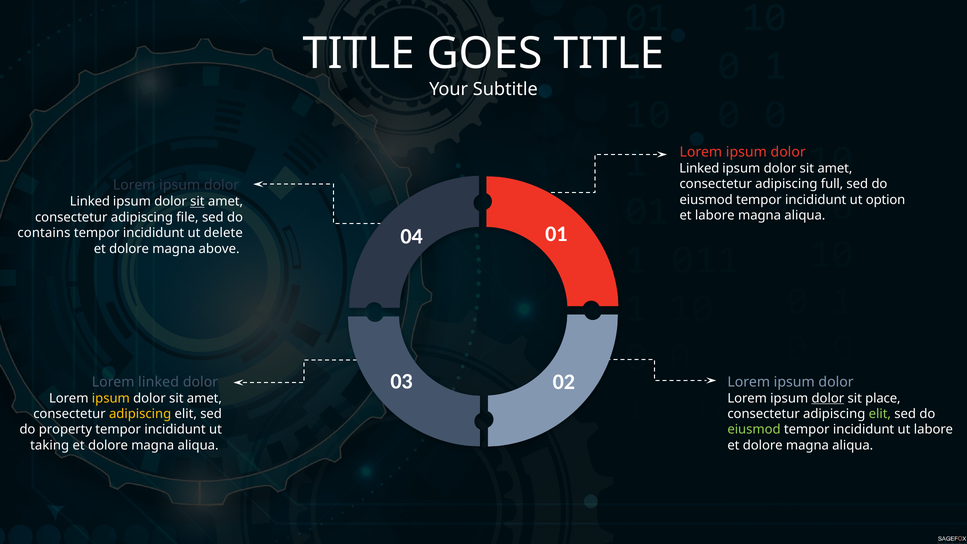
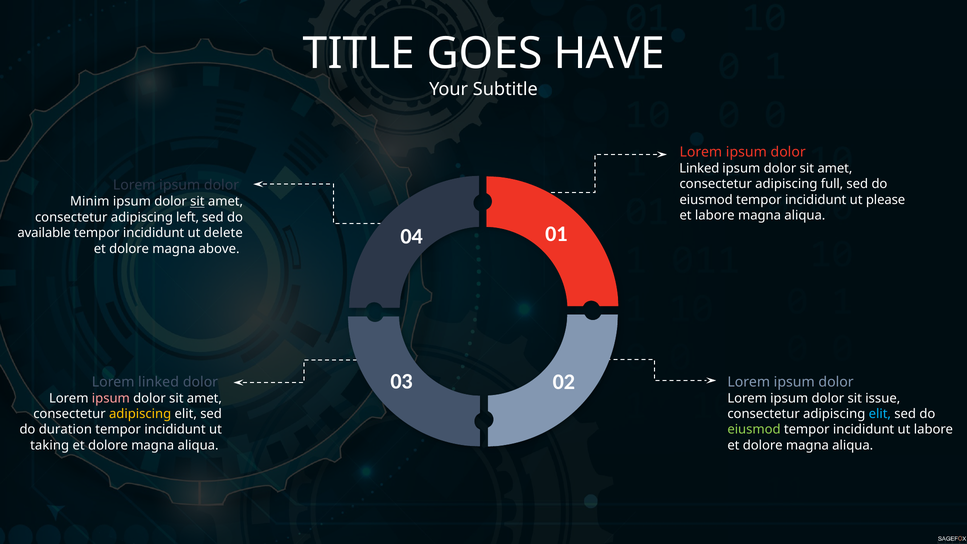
GOES TITLE: TITLE -> HAVE
option: option -> please
Linked at (90, 202): Linked -> Minim
file: file -> left
contains: contains -> available
ipsum at (111, 398) colour: yellow -> pink
dolor at (828, 398) underline: present -> none
place: place -> issue
elit at (880, 414) colour: light green -> light blue
property: property -> duration
